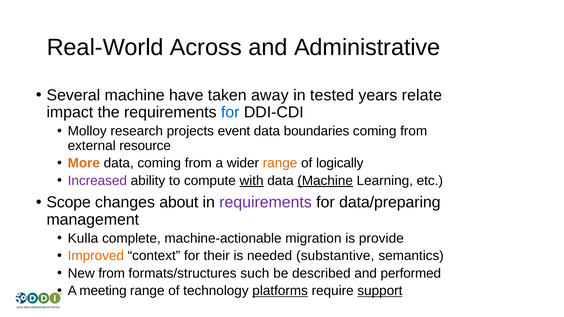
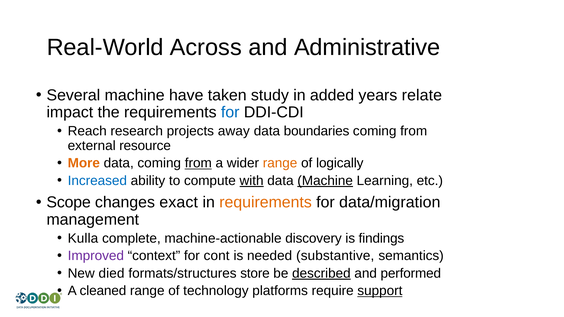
away: away -> study
tested: tested -> added
Molloy: Molloy -> Reach
event: event -> away
from at (198, 163) underline: none -> present
Increased colour: purple -> blue
about: about -> exact
requirements at (266, 203) colour: purple -> orange
data/preparing: data/preparing -> data/migration
migration: migration -> discovery
provide: provide -> findings
Improved colour: orange -> purple
their: their -> cont
New from: from -> died
such: such -> store
described underline: none -> present
meeting: meeting -> cleaned
platforms underline: present -> none
